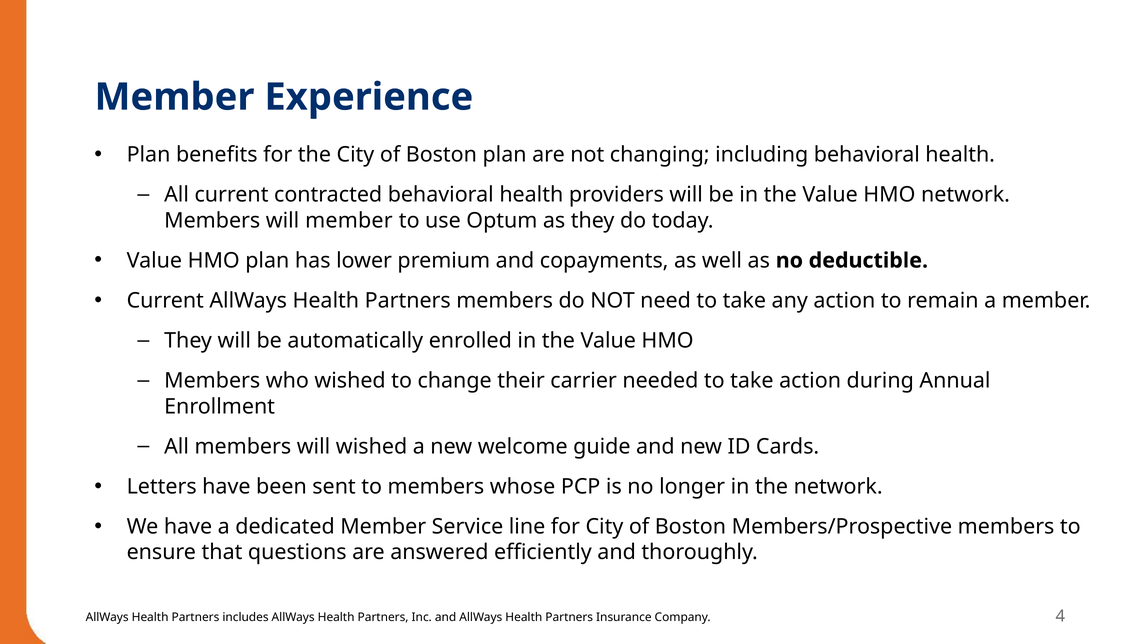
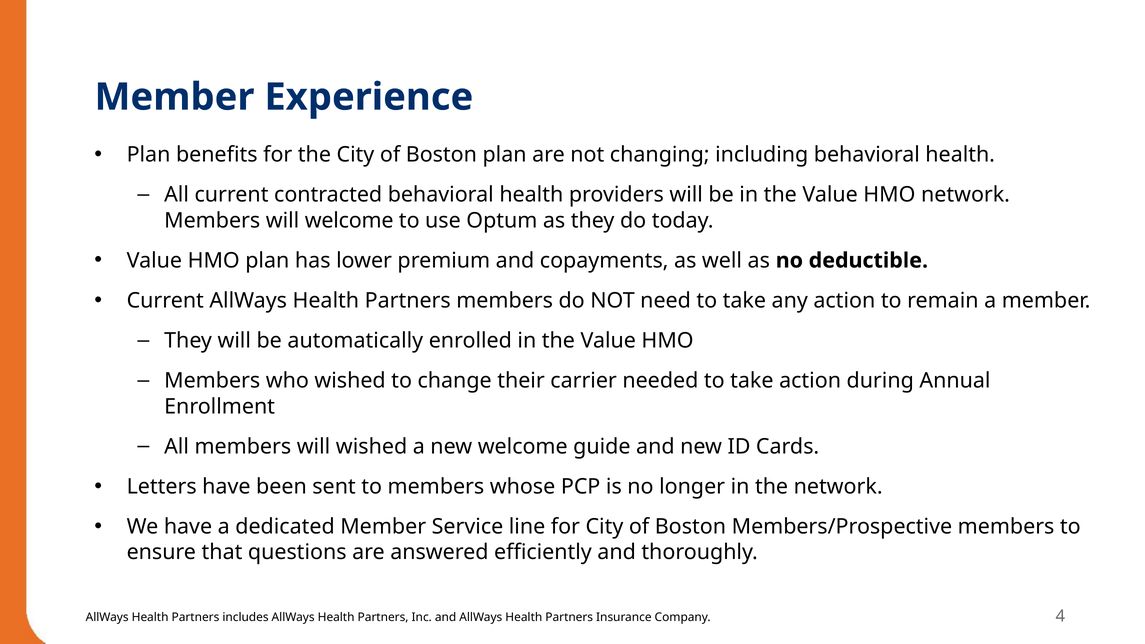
will member: member -> welcome
